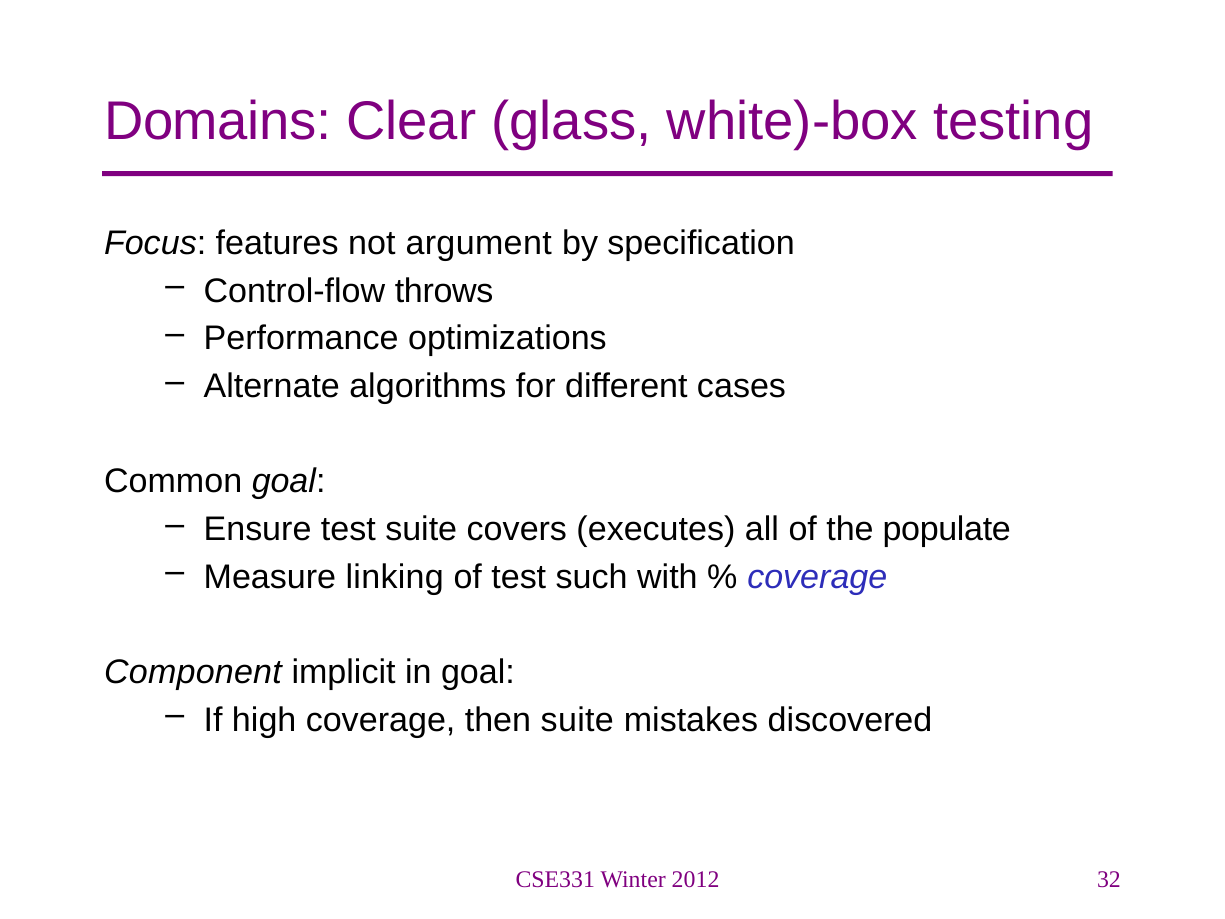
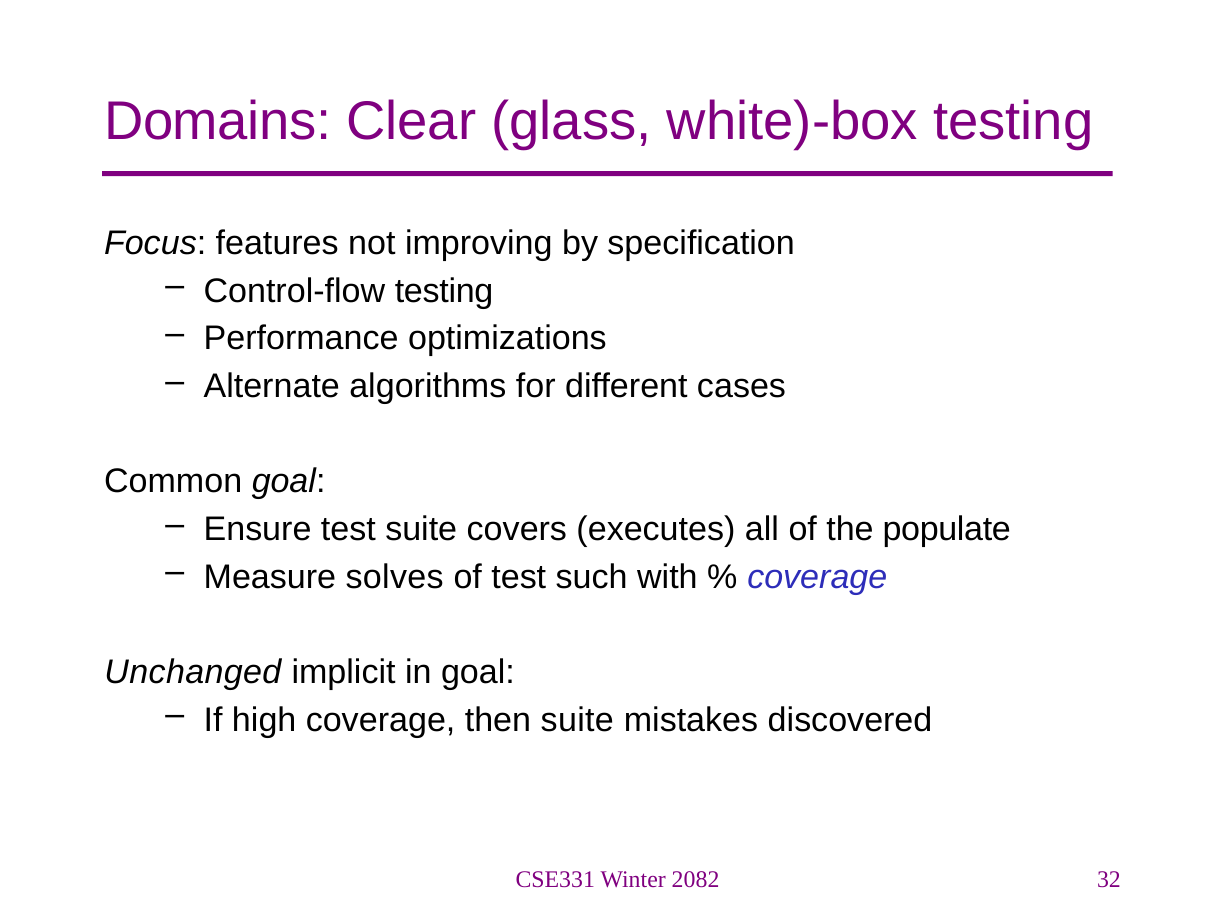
argument: argument -> improving
Control-flow throws: throws -> testing
linking: linking -> solves
Component: Component -> Unchanged
2012: 2012 -> 2082
